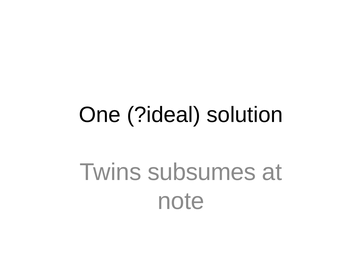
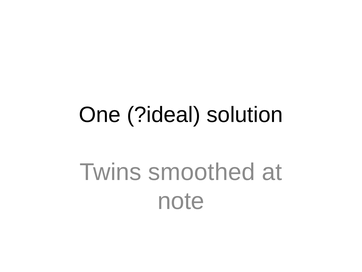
subsumes: subsumes -> smoothed
